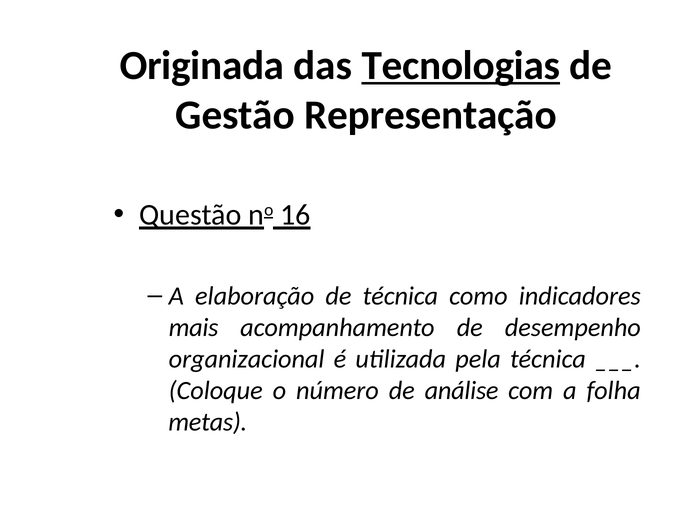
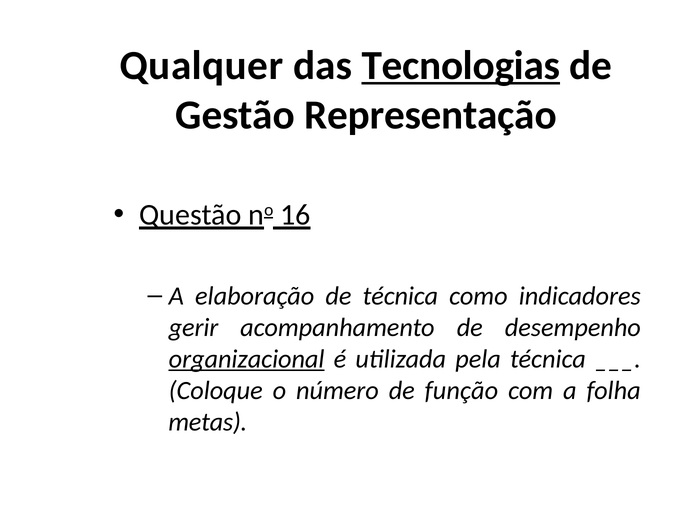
Originada: Originada -> Qualquer
mais: mais -> gerir
organizacional underline: none -> present
análise: análise -> função
